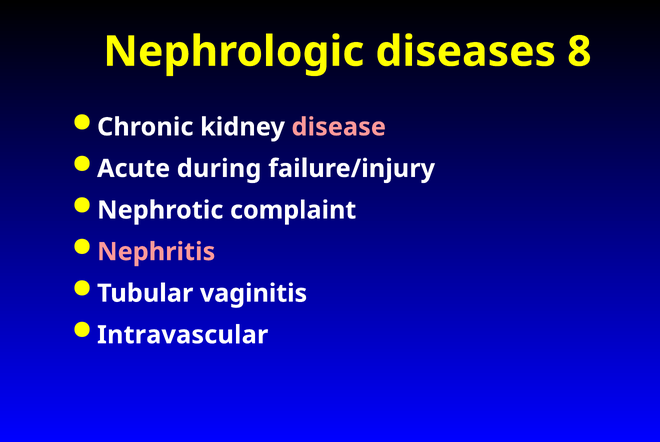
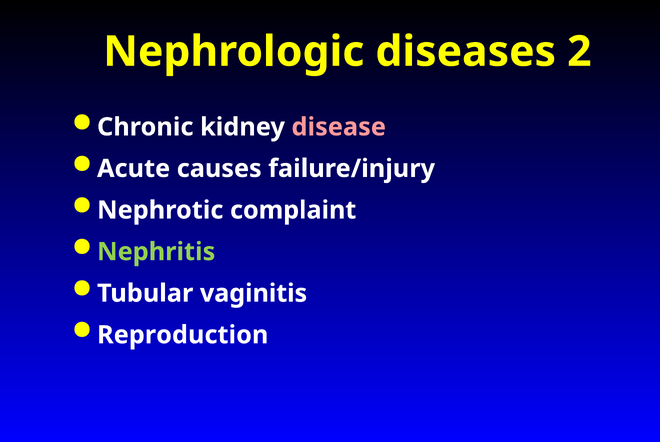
8: 8 -> 2
during: during -> causes
Nephritis colour: pink -> light green
Intravascular: Intravascular -> Reproduction
